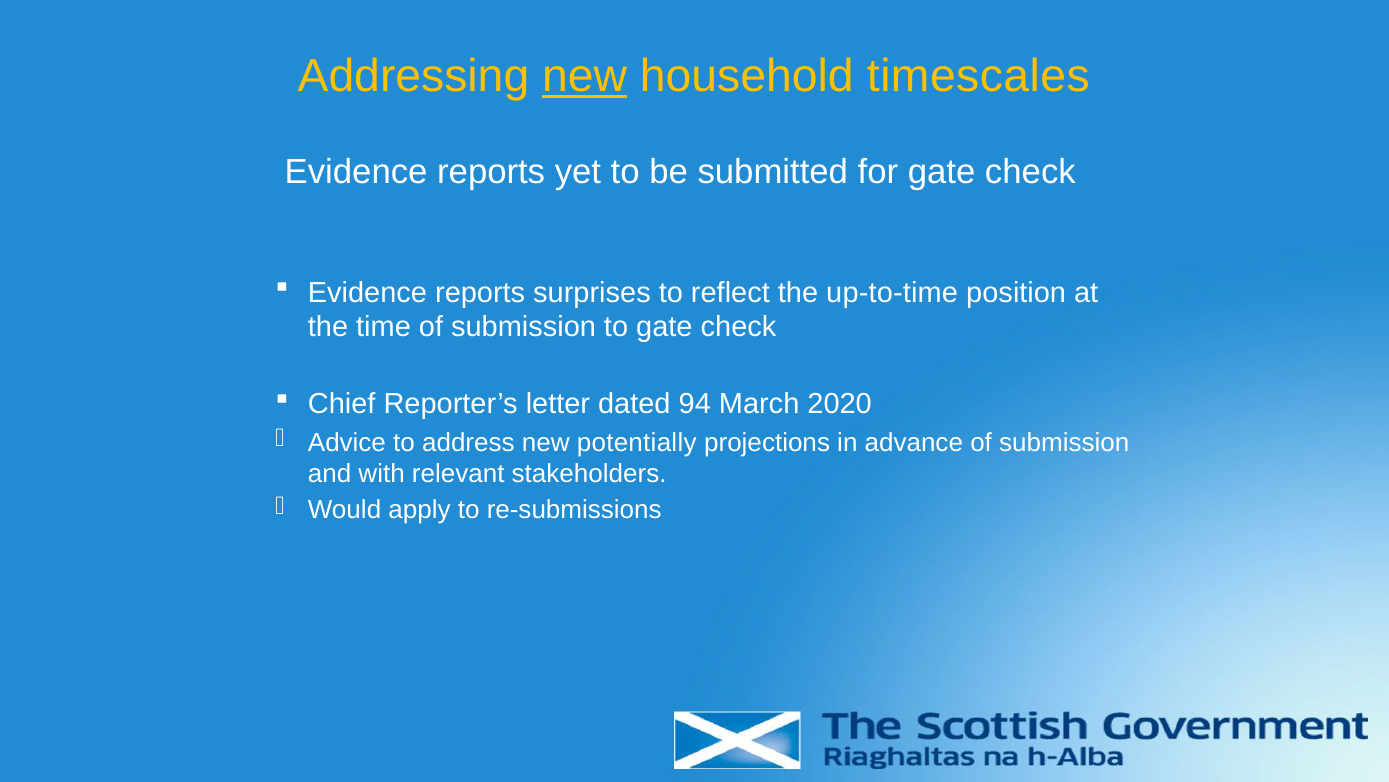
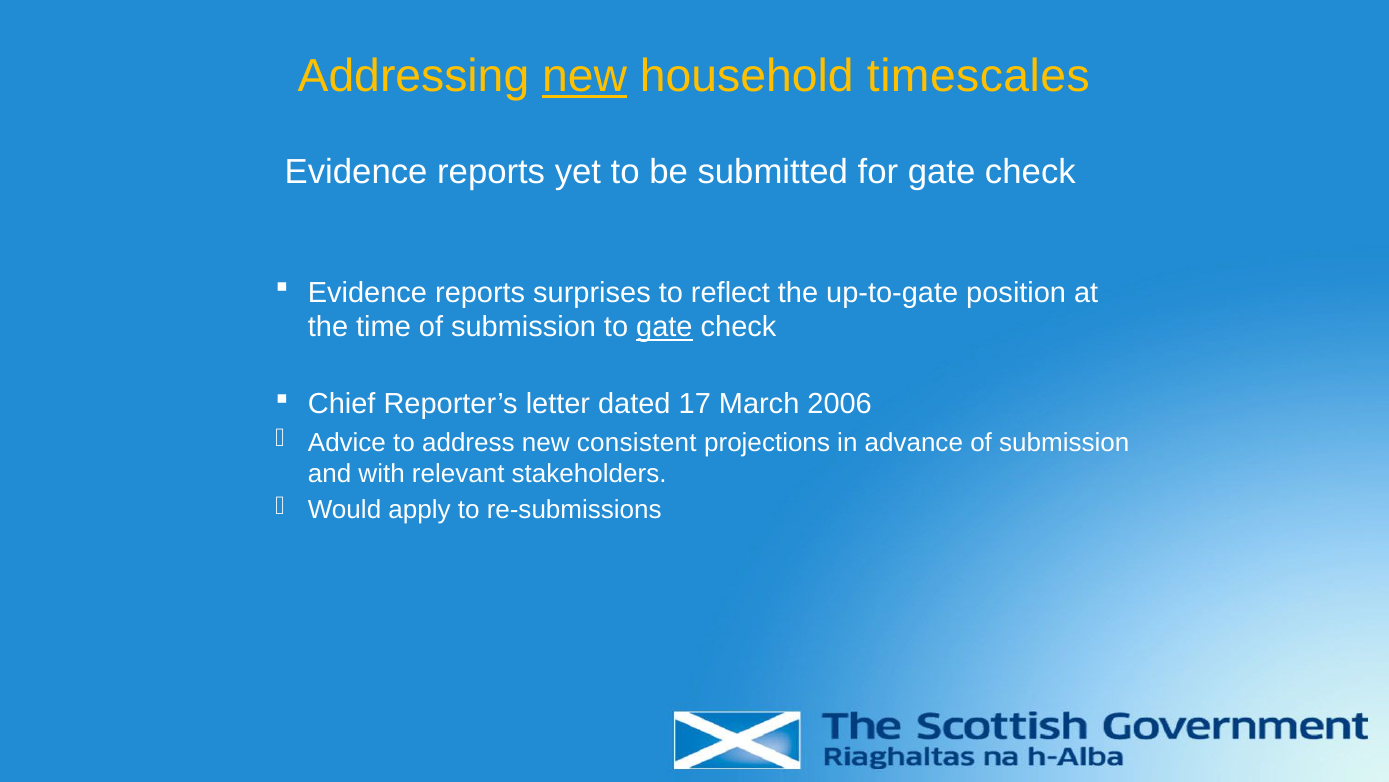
up-to-time: up-to-time -> up-to-gate
gate at (664, 327) underline: none -> present
94: 94 -> 17
2020: 2020 -> 2006
potentially: potentially -> consistent
